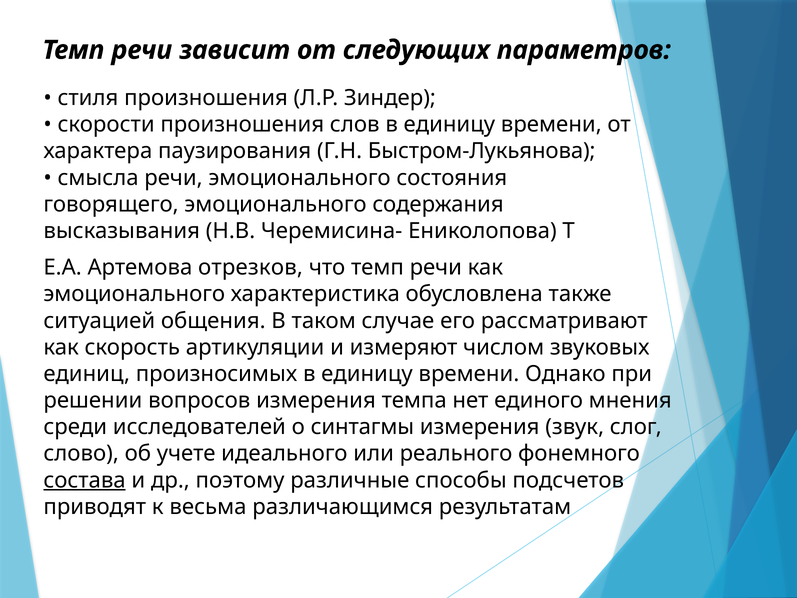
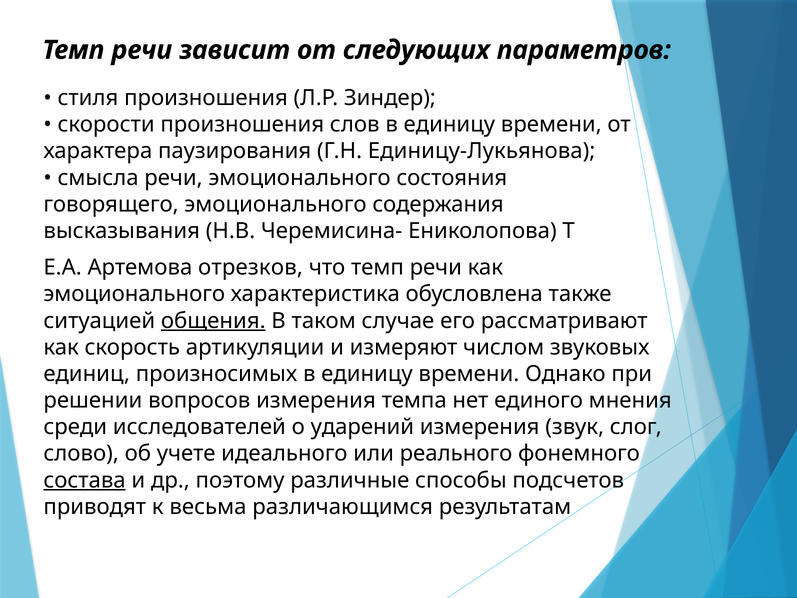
Быстром-Лукьянова: Быстром-Лукьянова -> Единицу-Лукьянова
общения underline: none -> present
синтагмы: синтагмы -> ударений
